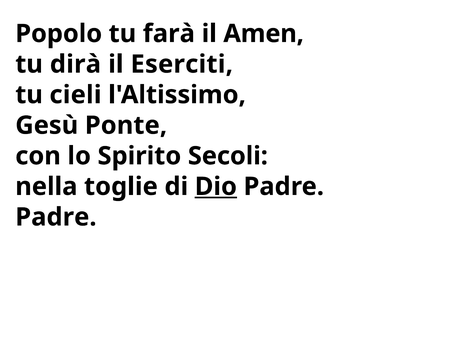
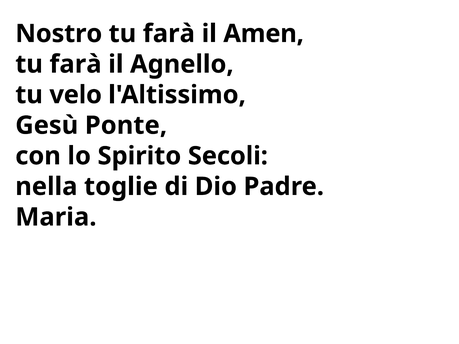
Popolo: Popolo -> Nostro
dirà at (75, 64): dirà -> farà
Eserciti: Eserciti -> Agnello
cieli: cieli -> velo
Dio underline: present -> none
Padre at (56, 217): Padre -> Maria
